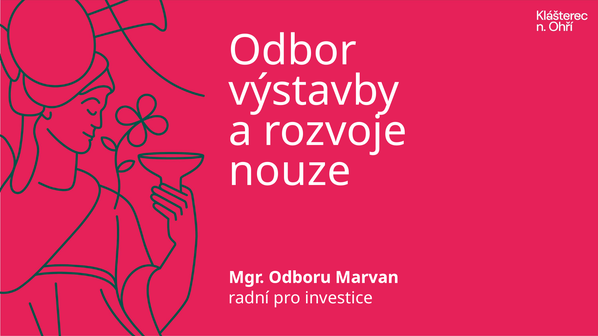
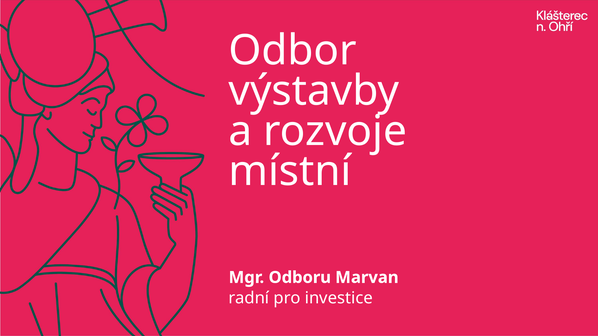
nouze: nouze -> místní
